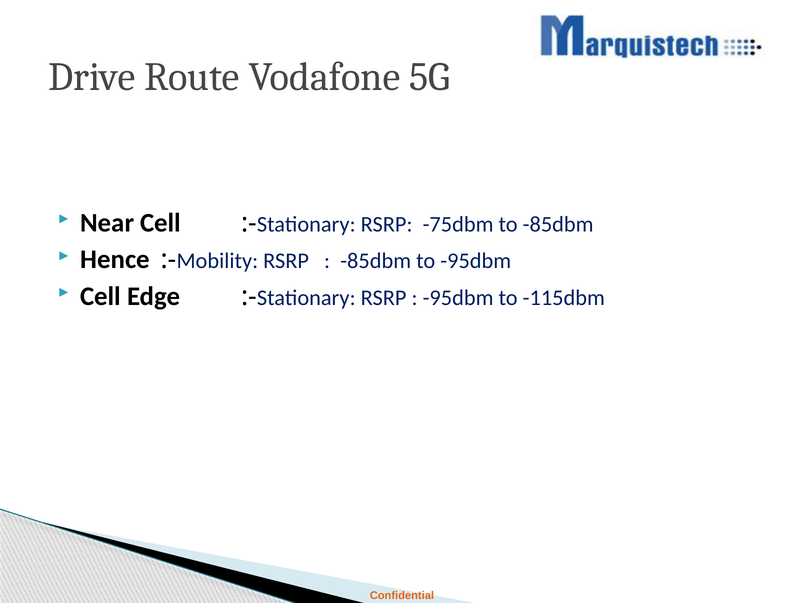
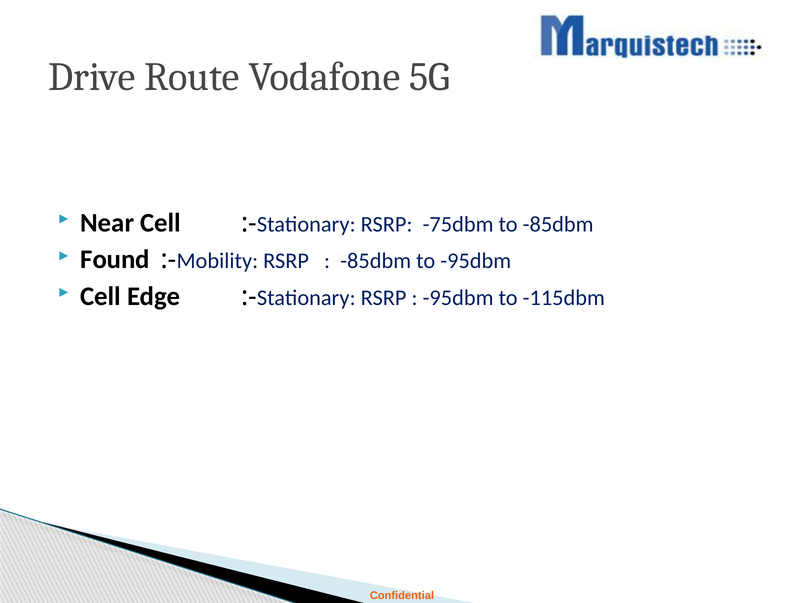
Hence: Hence -> Found
